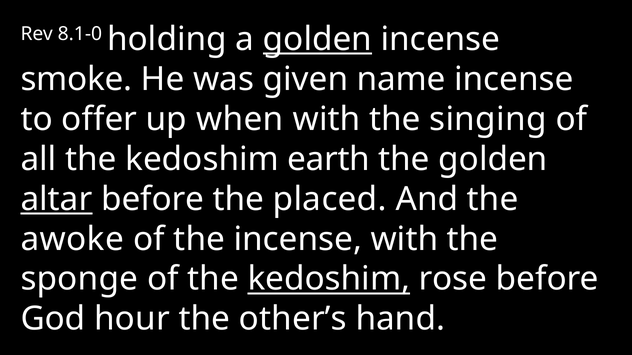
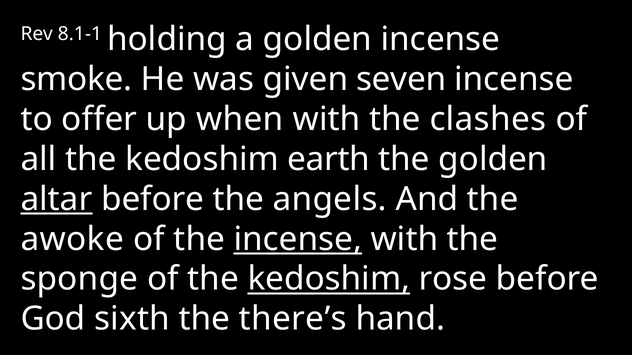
8.1-0: 8.1-0 -> 8.1-1
golden at (317, 39) underline: present -> none
name: name -> seven
singing: singing -> clashes
placed: placed -> angels
incense at (298, 239) underline: none -> present
hour: hour -> sixth
other’s: other’s -> there’s
